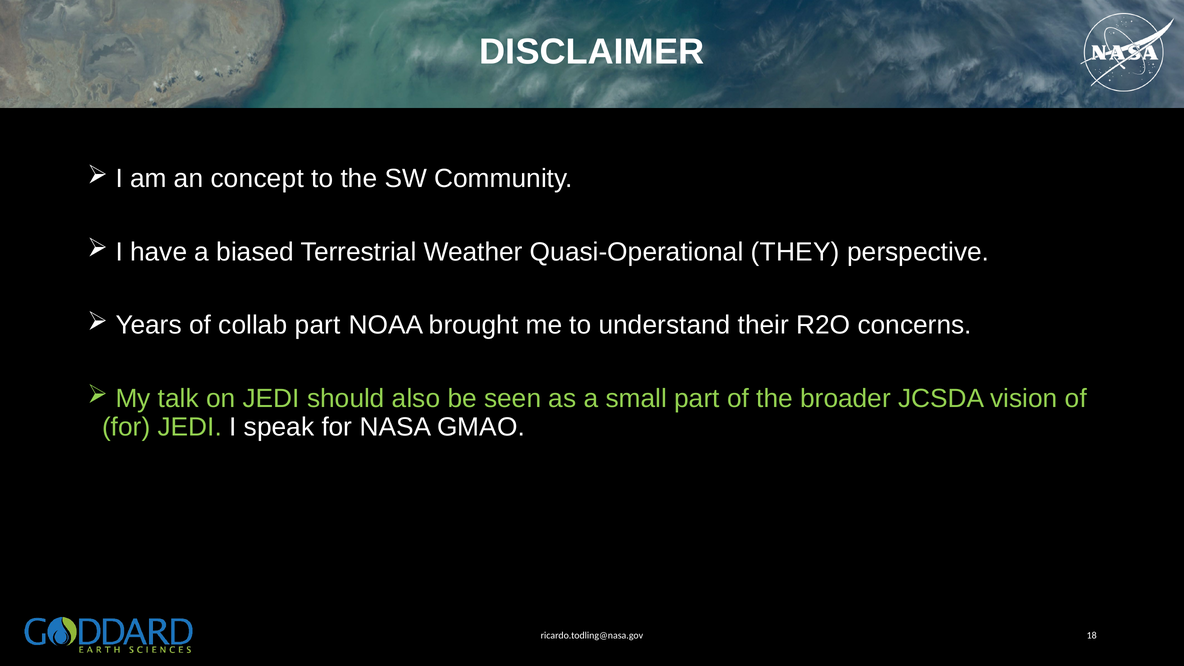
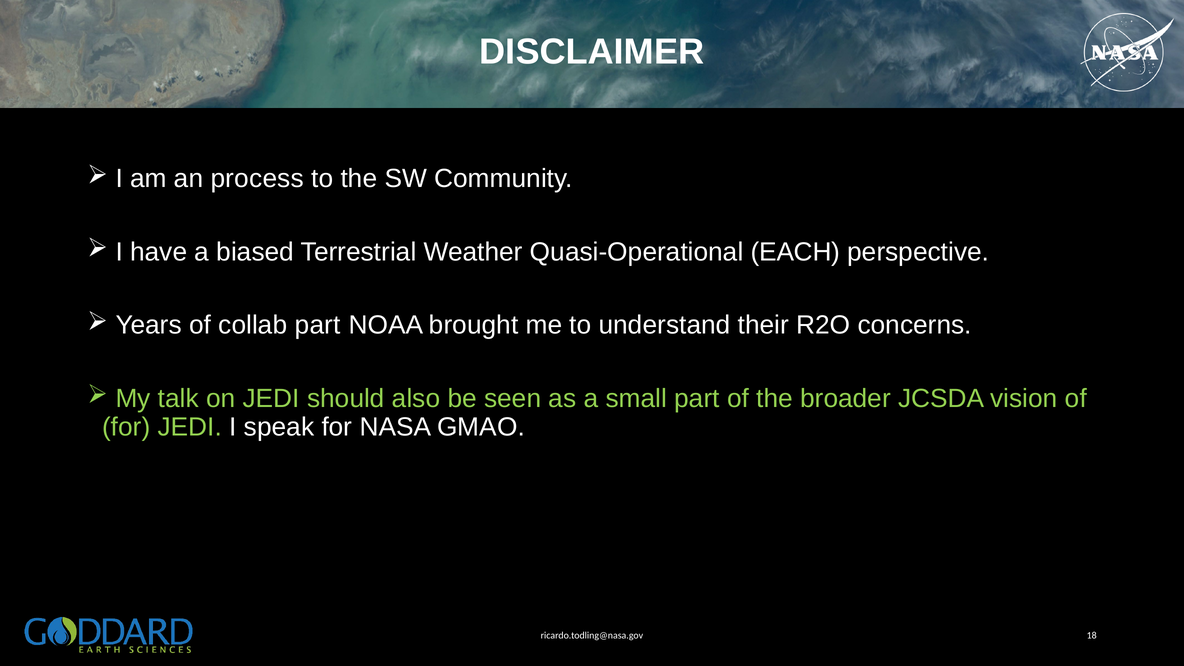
concept: concept -> process
THEY: THEY -> EACH
